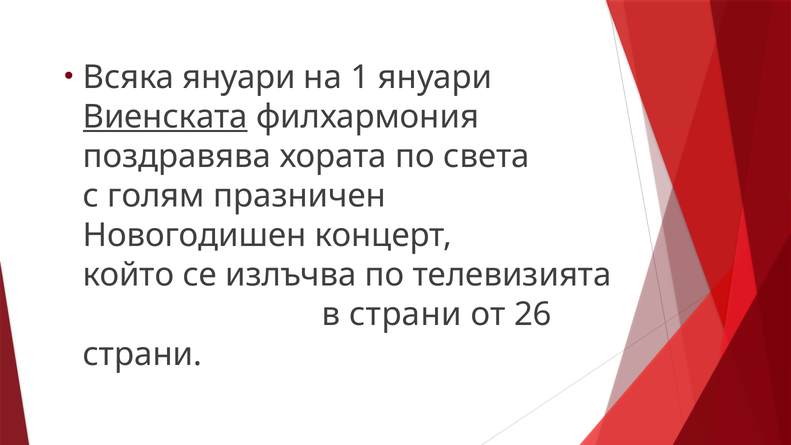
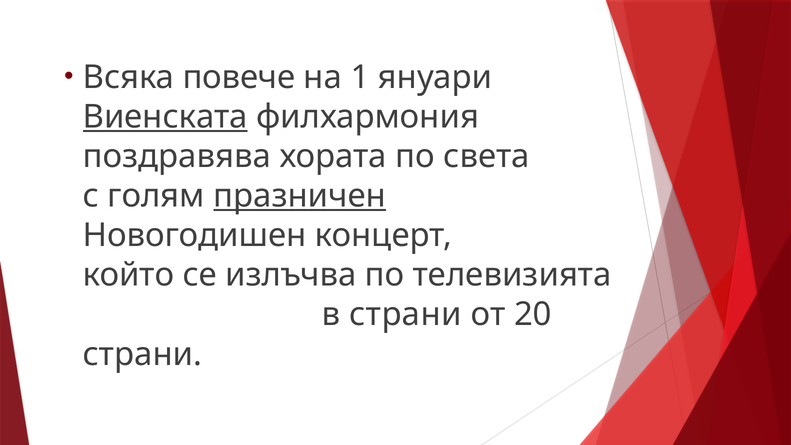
Всяка януари: януари -> повече
празничен underline: none -> present
26: 26 -> 20
